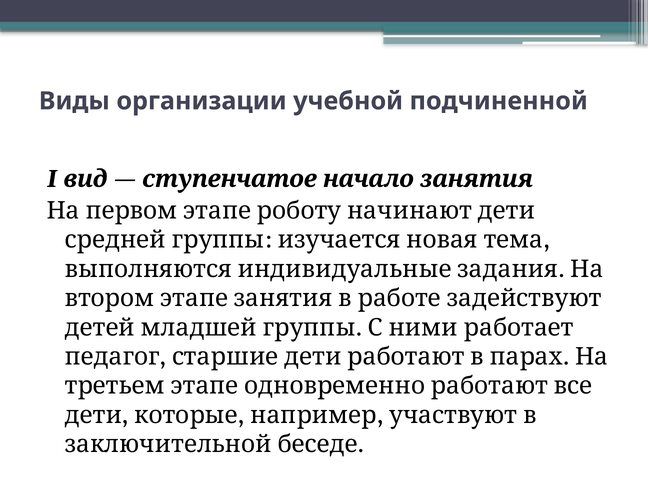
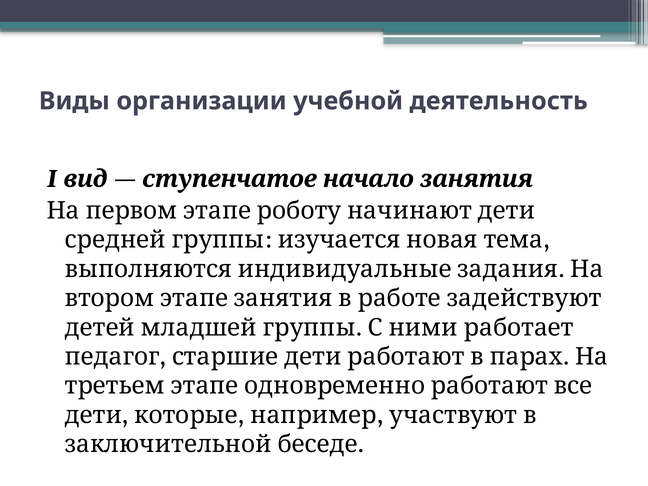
подчиненной: подчиненной -> деятельность
